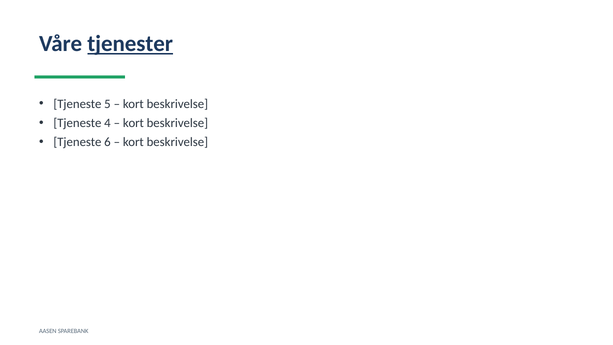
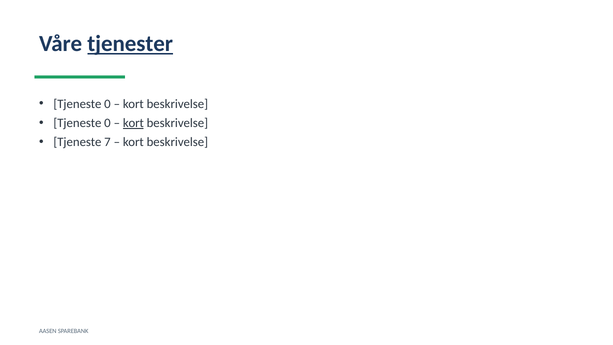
5 at (107, 104): 5 -> 0
4 at (107, 123): 4 -> 0
kort at (133, 123) underline: none -> present
6: 6 -> 7
